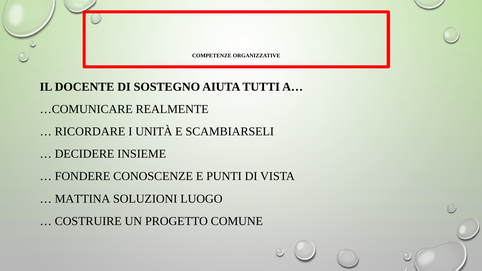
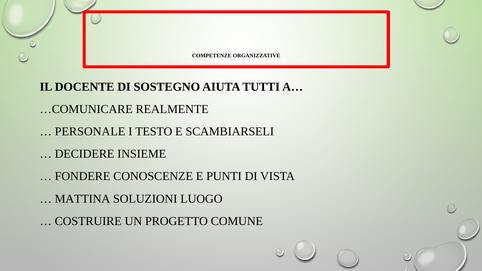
RICORDARE: RICORDARE -> PERSONALE
UNITÀ: UNITÀ -> TESTO
